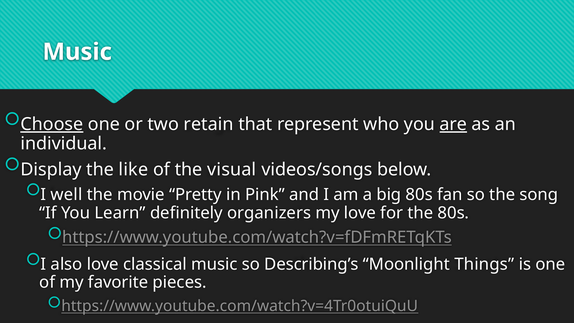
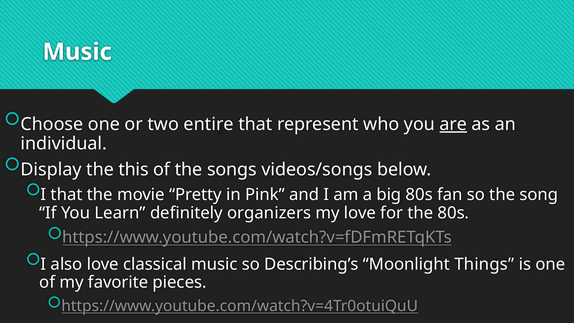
Choose underline: present -> none
retain: retain -> entire
like: like -> this
visual: visual -> songs
I well: well -> that
